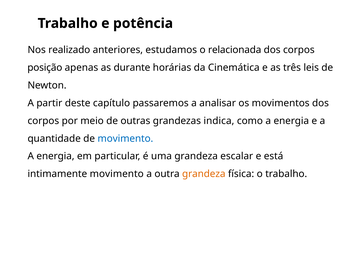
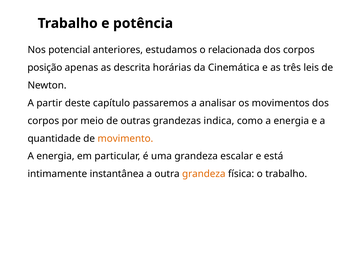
realizado: realizado -> potencial
durante: durante -> descrita
movimento at (125, 139) colour: blue -> orange
intimamente movimento: movimento -> instantânea
